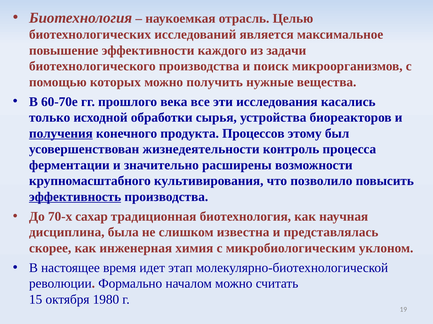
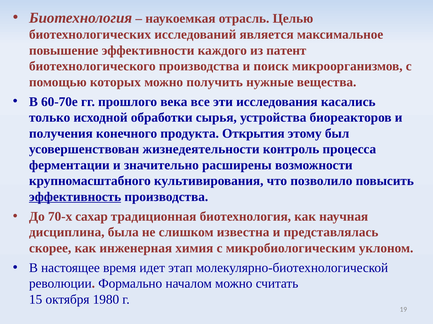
задачи: задачи -> патент
получения underline: present -> none
Процессов: Процессов -> Открытия
